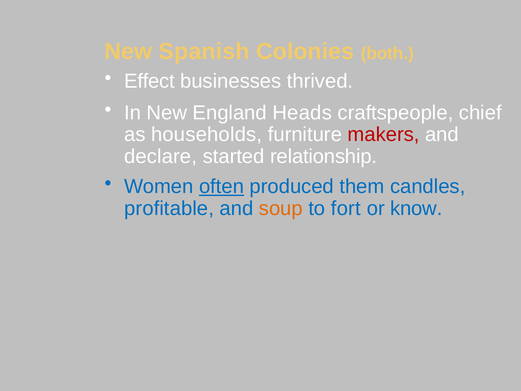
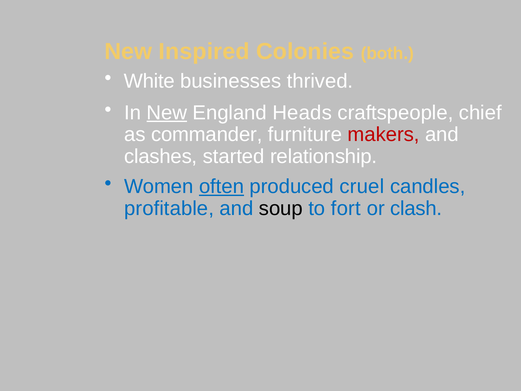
Spanish: Spanish -> Inspired
Effect: Effect -> White
New at (167, 113) underline: none -> present
households: households -> commander
declare: declare -> clashes
them: them -> cruel
soup colour: orange -> black
know: know -> clash
